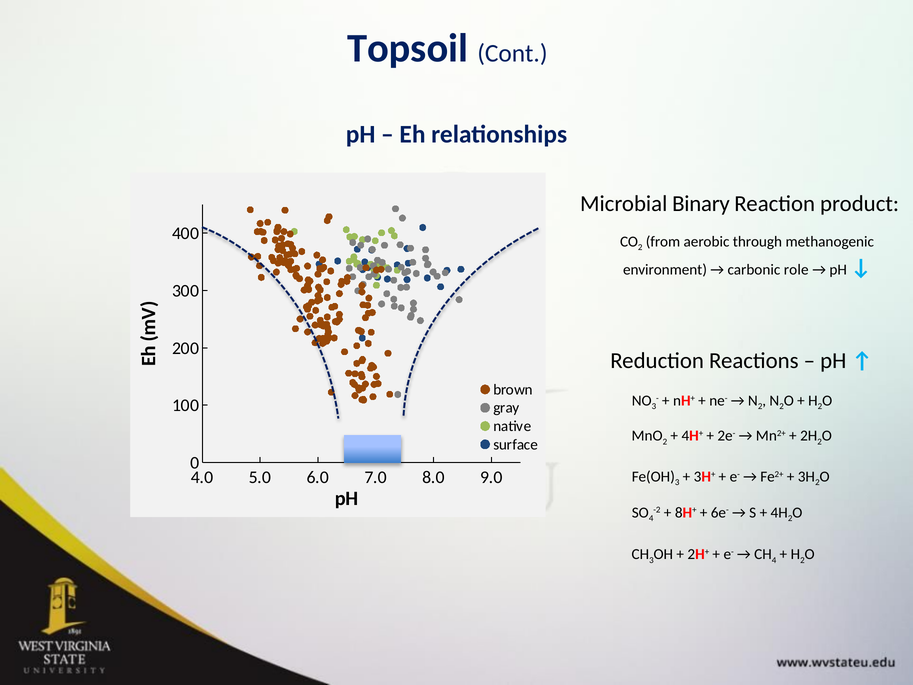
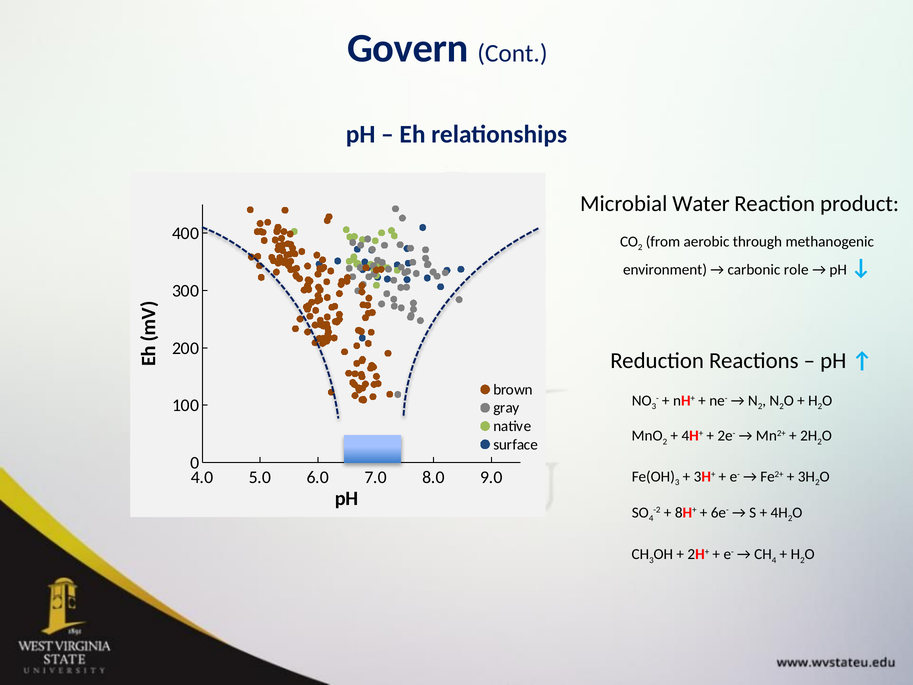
Topsoil: Topsoil -> Govern
Binary: Binary -> Water
